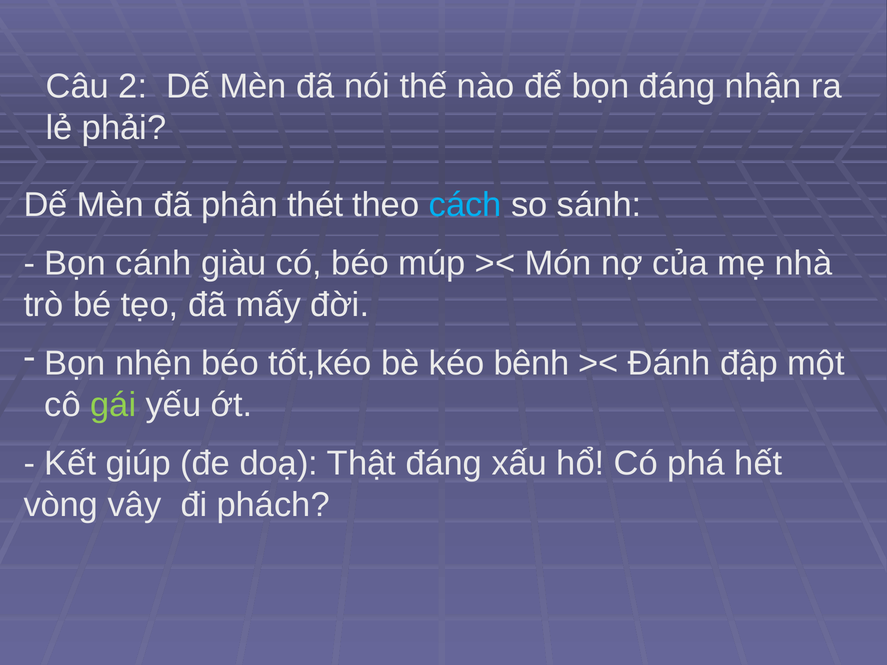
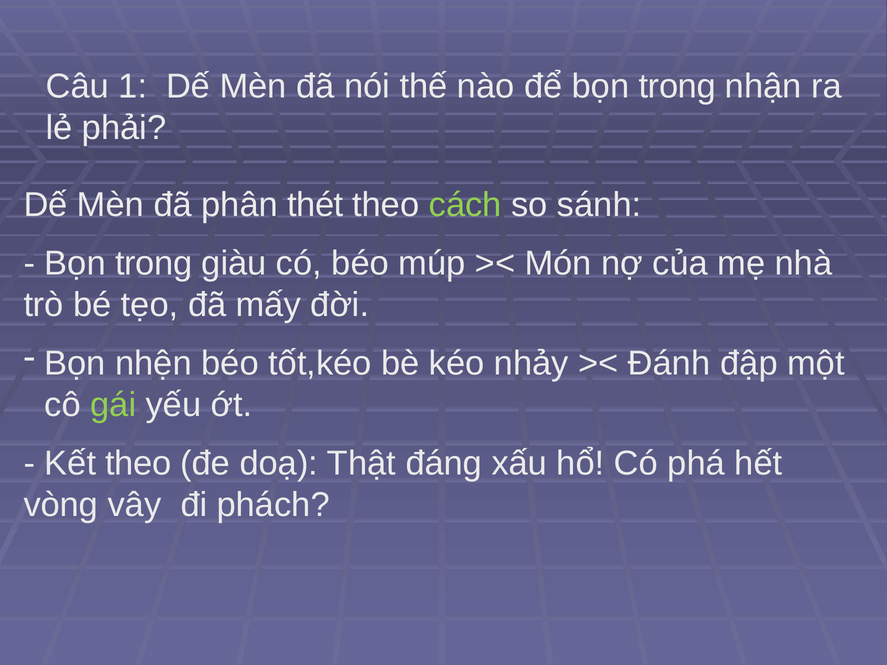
2: 2 -> 1
để bọn đáng: đáng -> trong
cách colour: light blue -> light green
cánh at (153, 264): cánh -> trong
bênh: bênh -> nhảy
Kết giúp: giúp -> theo
